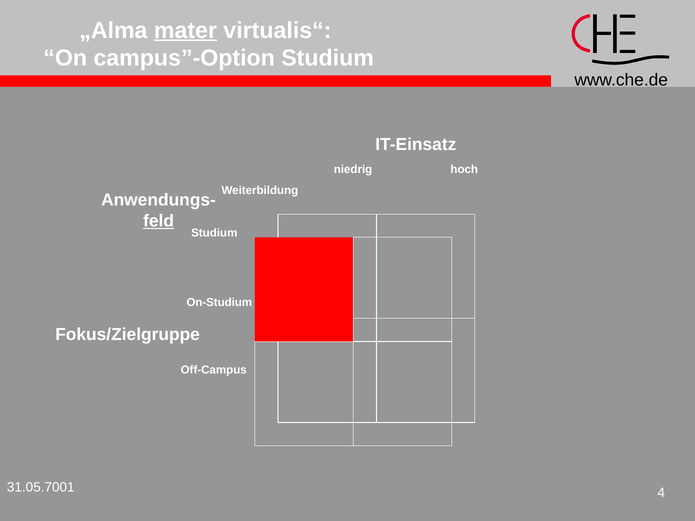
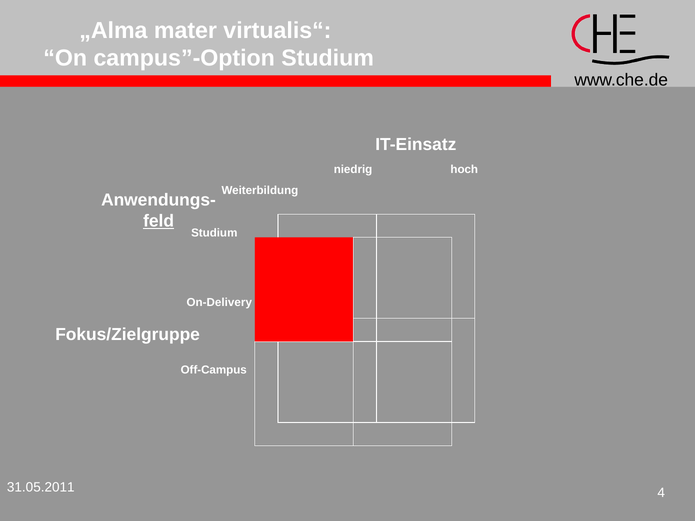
mater underline: present -> none
On-Studium: On-Studium -> On-Delivery
31.05.7001: 31.05.7001 -> 31.05.2011
